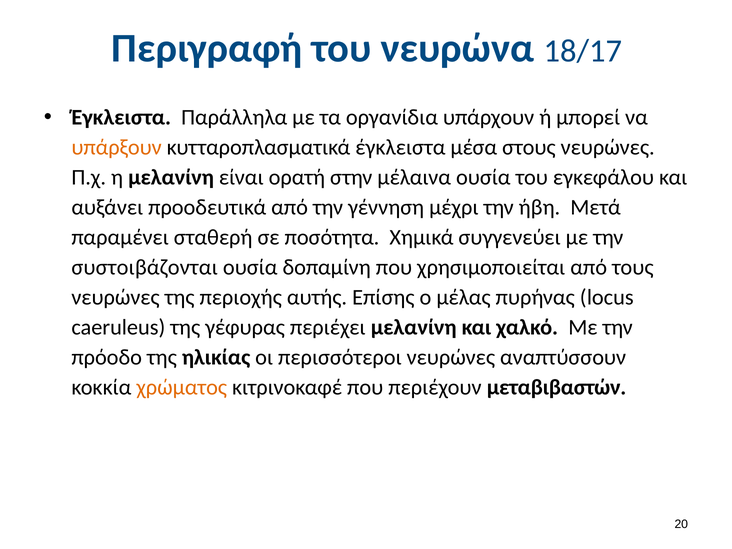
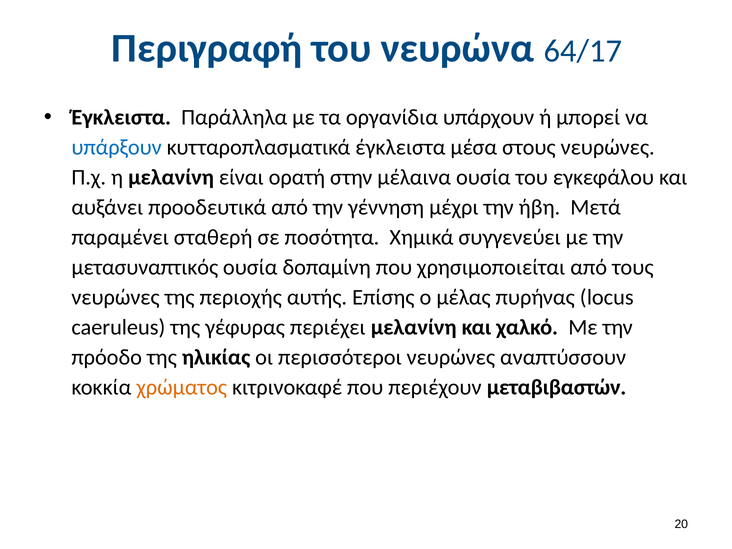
18/17: 18/17 -> 64/17
υπάρξουν colour: orange -> blue
συστοιβάζονται: συστοιβάζονται -> μετασυναπτικός
